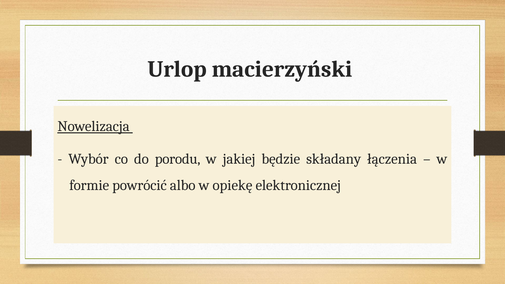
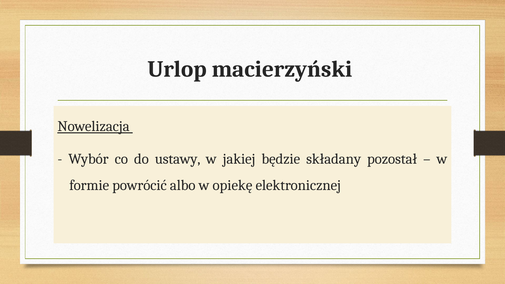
porodu: porodu -> ustawy
łączenia: łączenia -> pozostał
